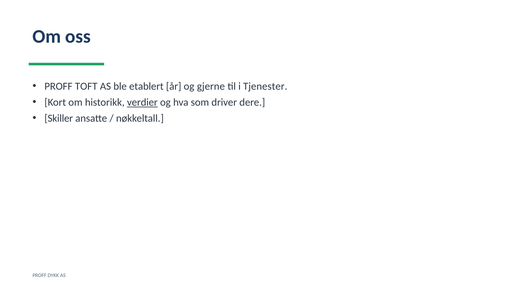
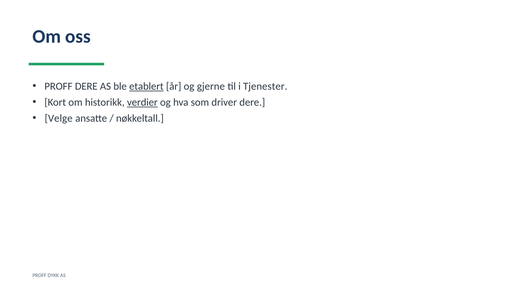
PROFF TOFT: TOFT -> DERE
etablert underline: none -> present
Skiller: Skiller -> Velge
